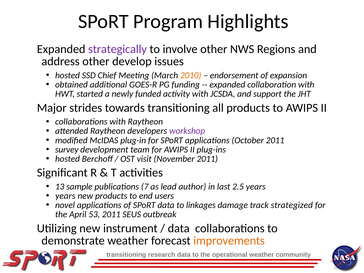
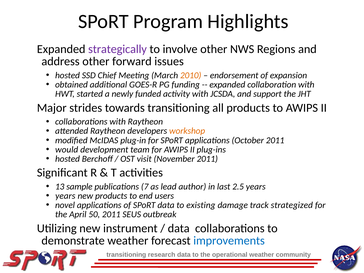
develop: develop -> forward
workshop colour: purple -> orange
survey: survey -> would
linkages: linkages -> existing
53: 53 -> 50
improvements colour: orange -> blue
